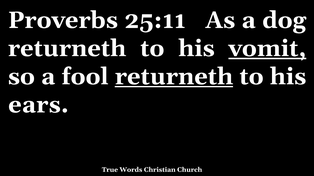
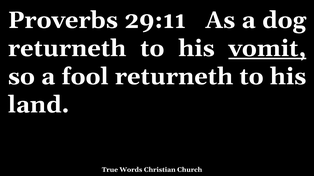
25:11: 25:11 -> 29:11
returneth at (174, 77) underline: present -> none
ears: ears -> land
